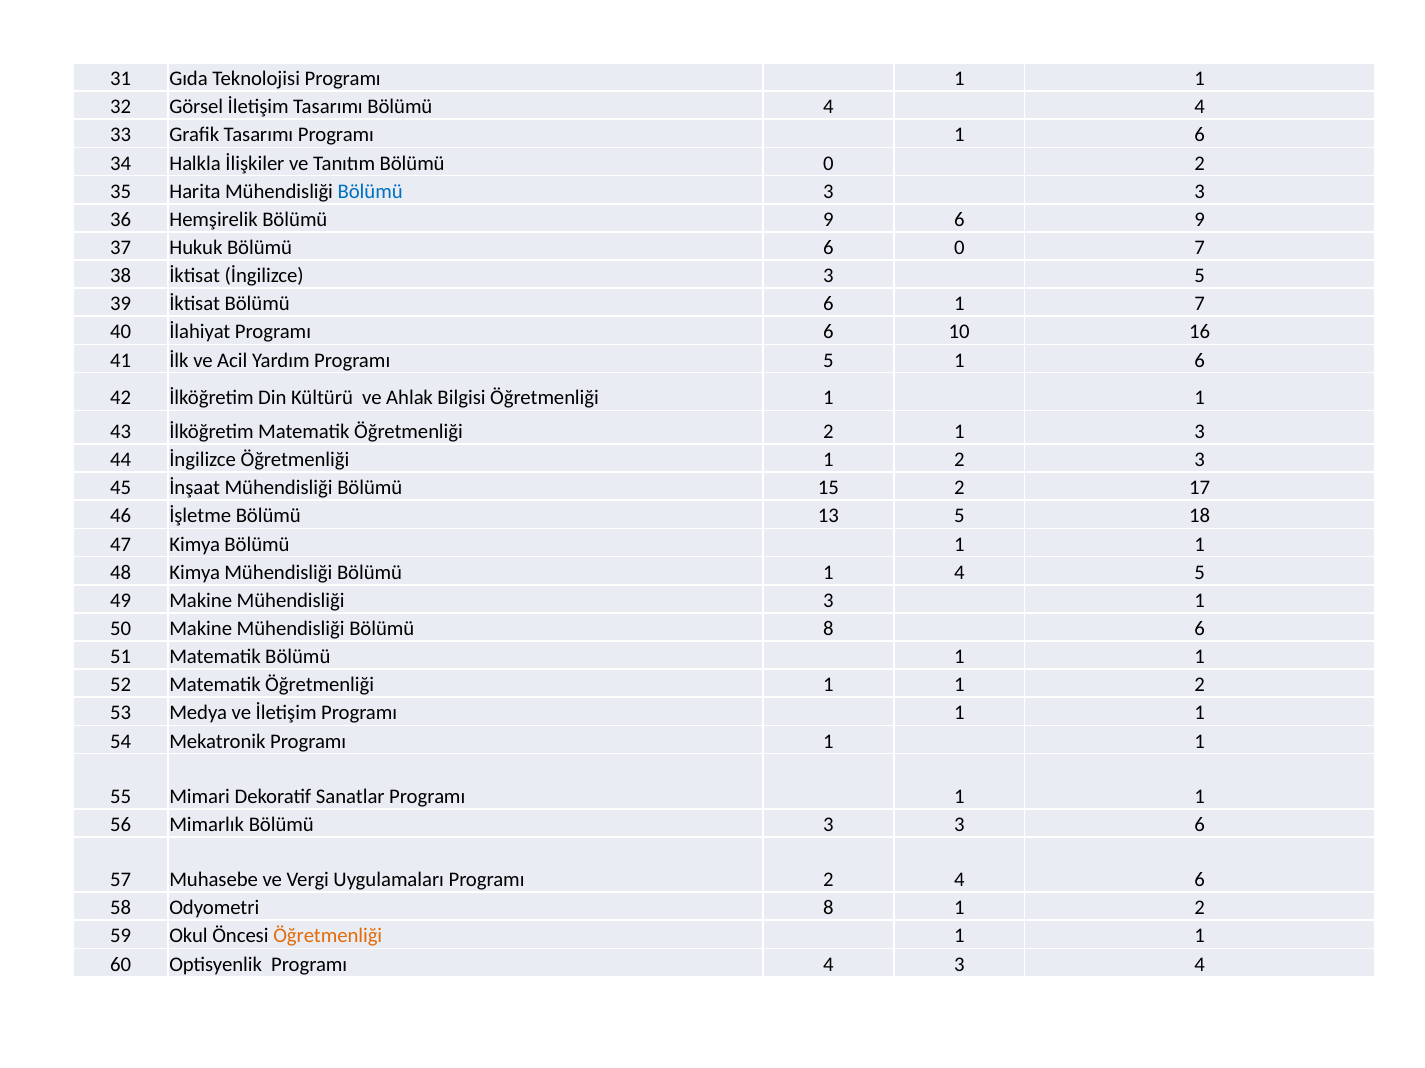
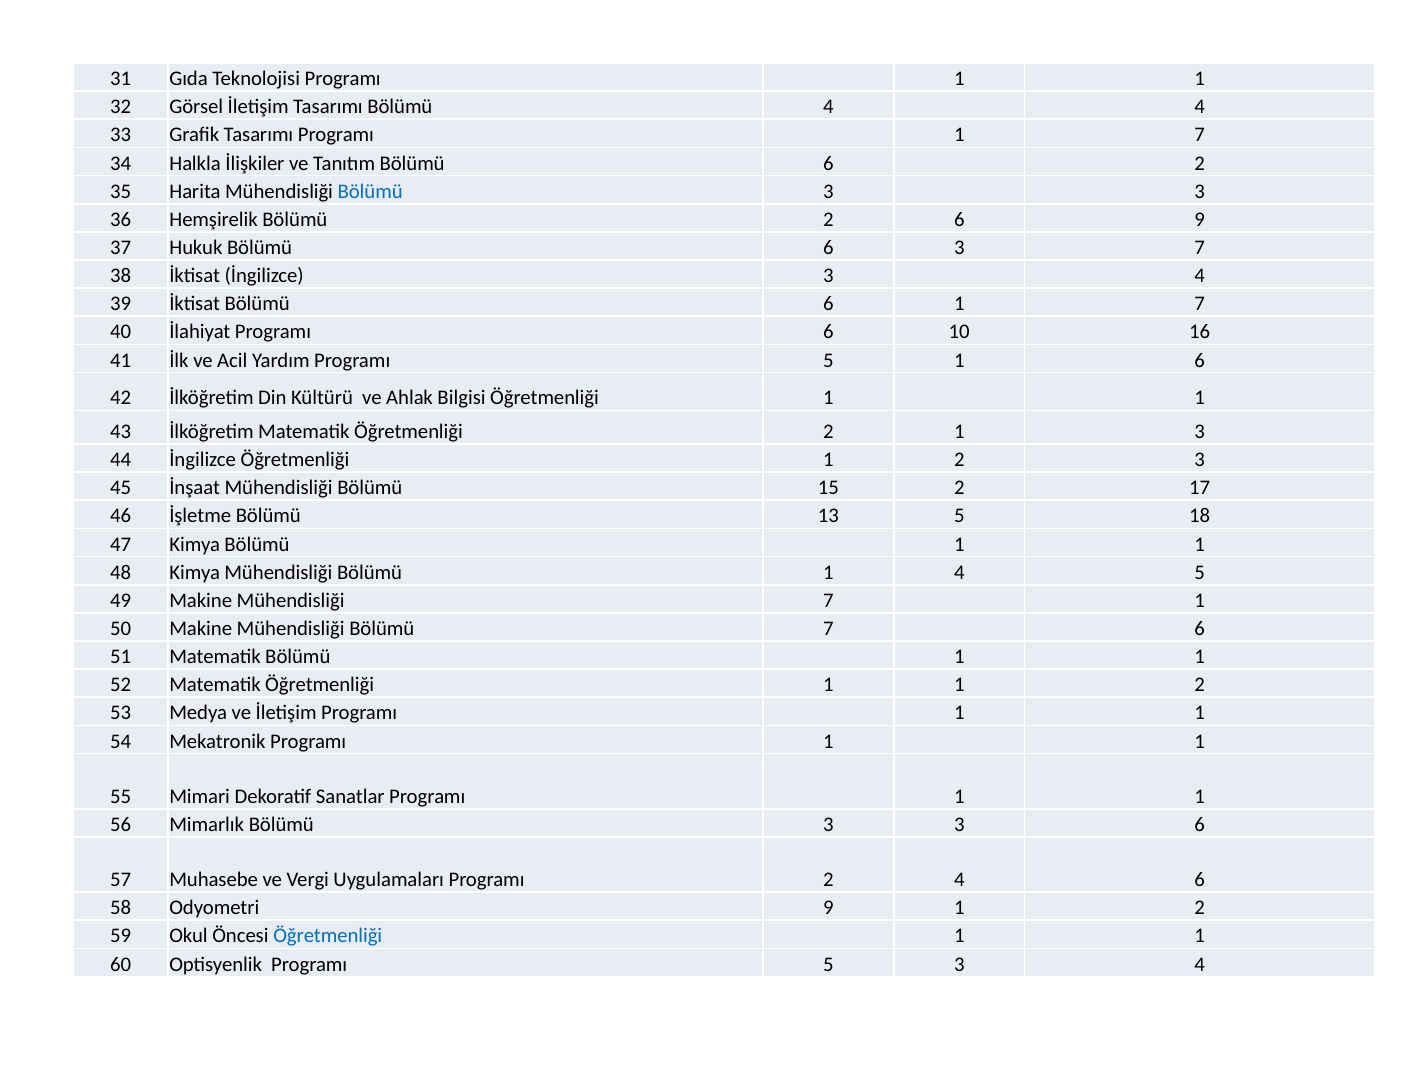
Programı 1 6: 6 -> 7
Tanıtım Bölümü 0: 0 -> 6
Bölümü 9: 9 -> 2
6 0: 0 -> 3
İngilizce 3 5: 5 -> 4
Mühendisliği 3: 3 -> 7
Bölümü 8: 8 -> 7
Odyometri 8: 8 -> 9
Öğretmenliği at (328, 937) colour: orange -> blue
Optisyenlik Programı 4: 4 -> 5
